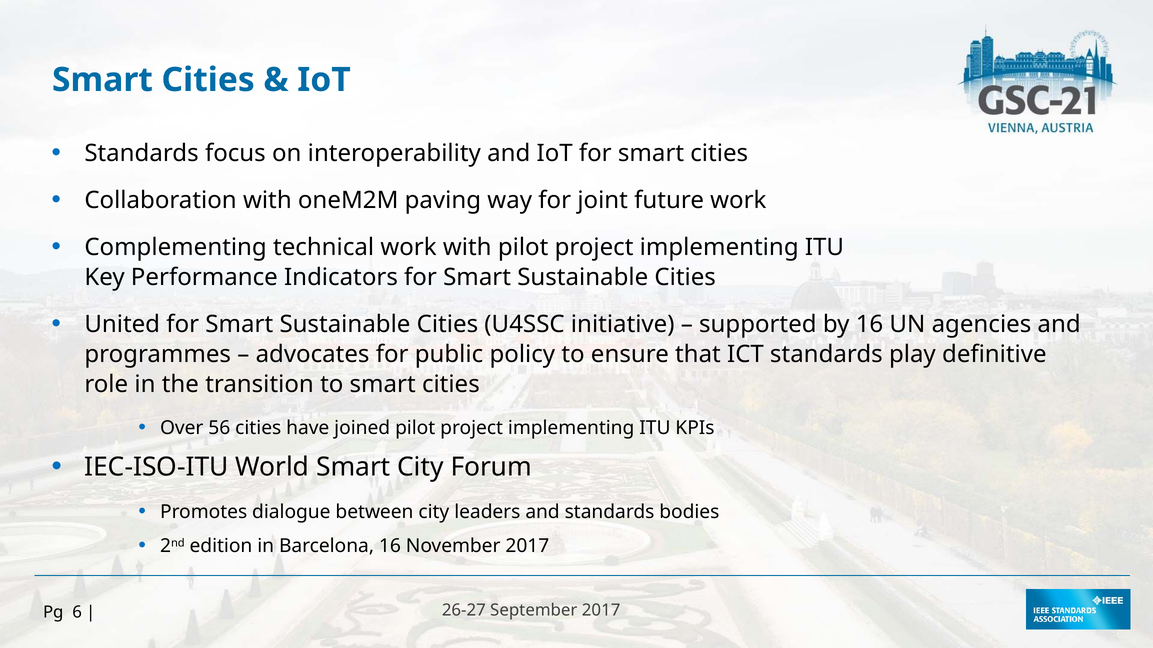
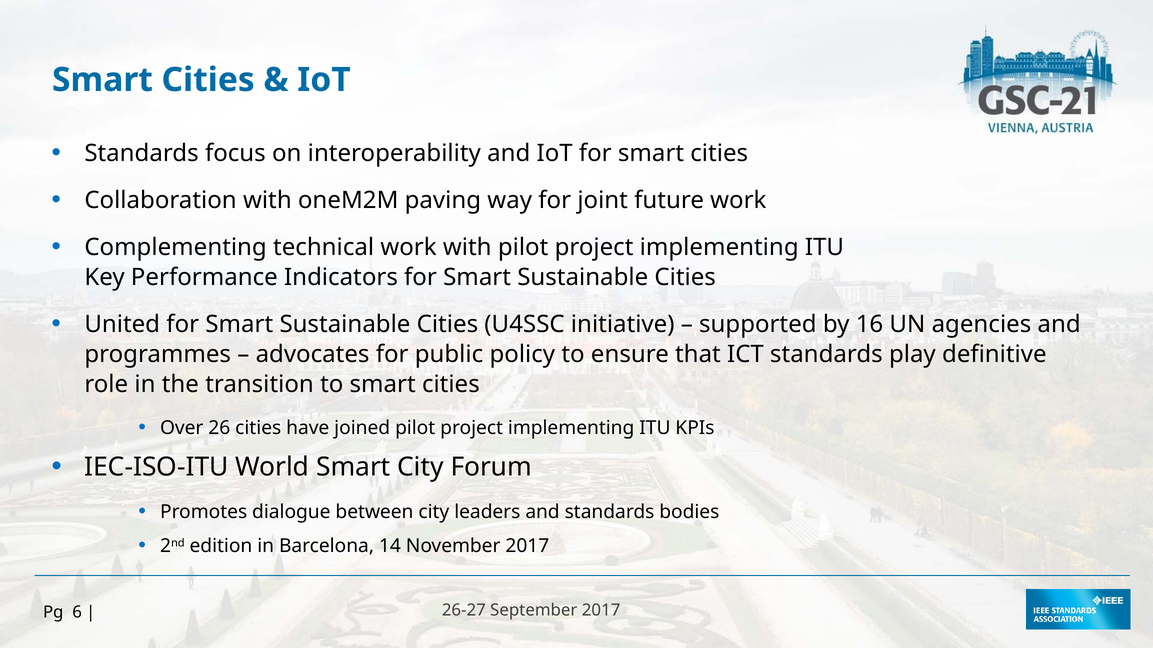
56: 56 -> 26
Barcelona 16: 16 -> 14
